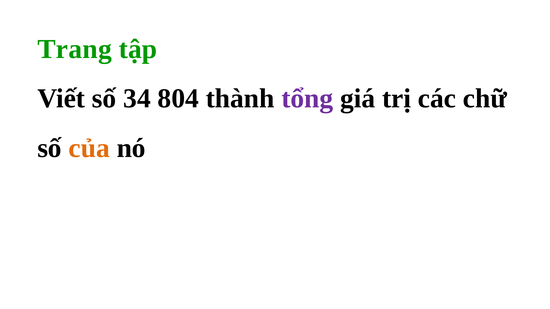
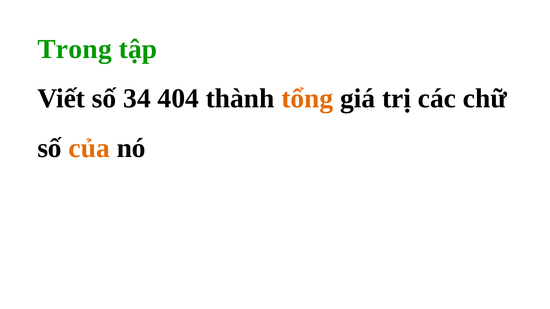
Trang: Trang -> Trong
804: 804 -> 404
tổng colour: purple -> orange
